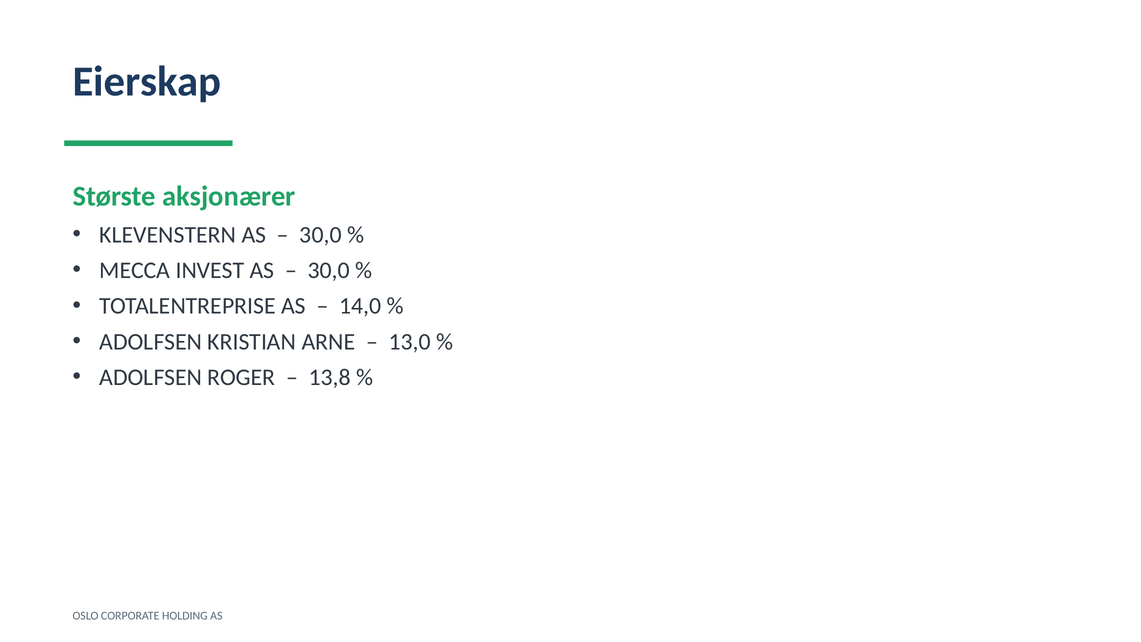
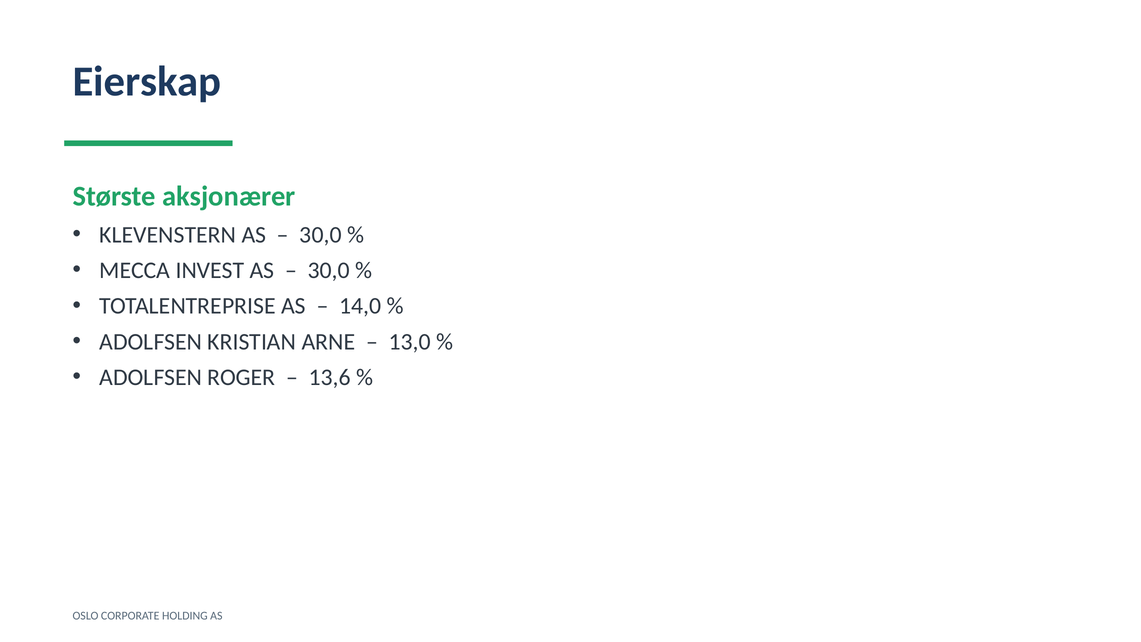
13,8: 13,8 -> 13,6
